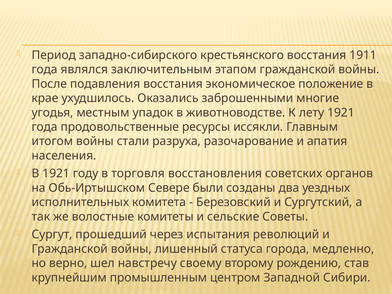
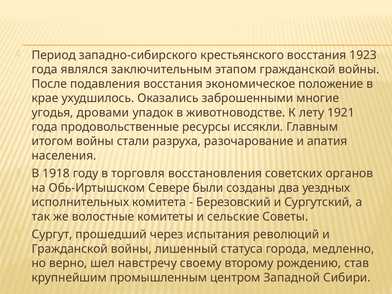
1911: 1911 -> 1923
местным: местным -> дровами
В 1921: 1921 -> 1918
